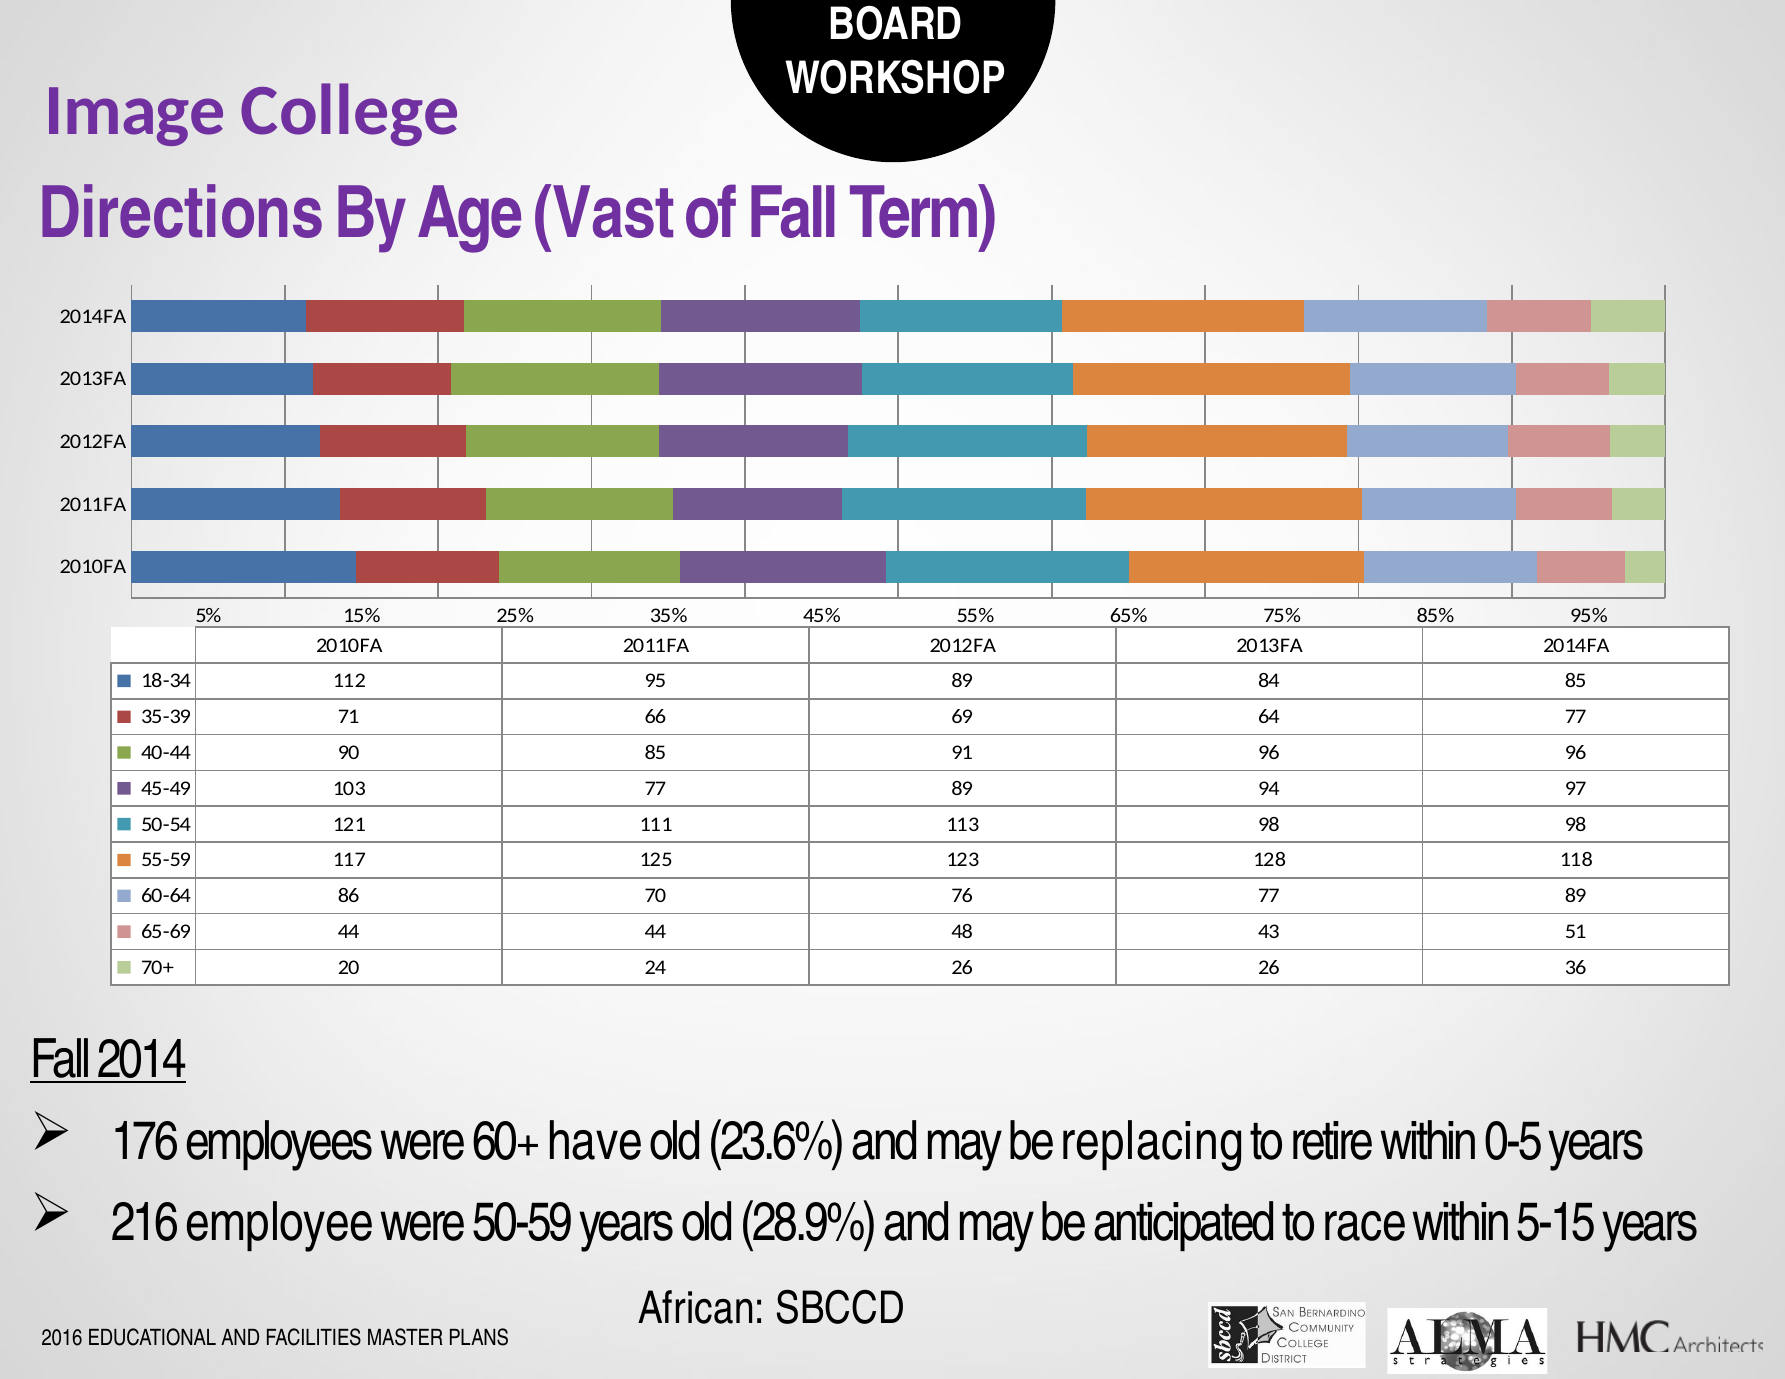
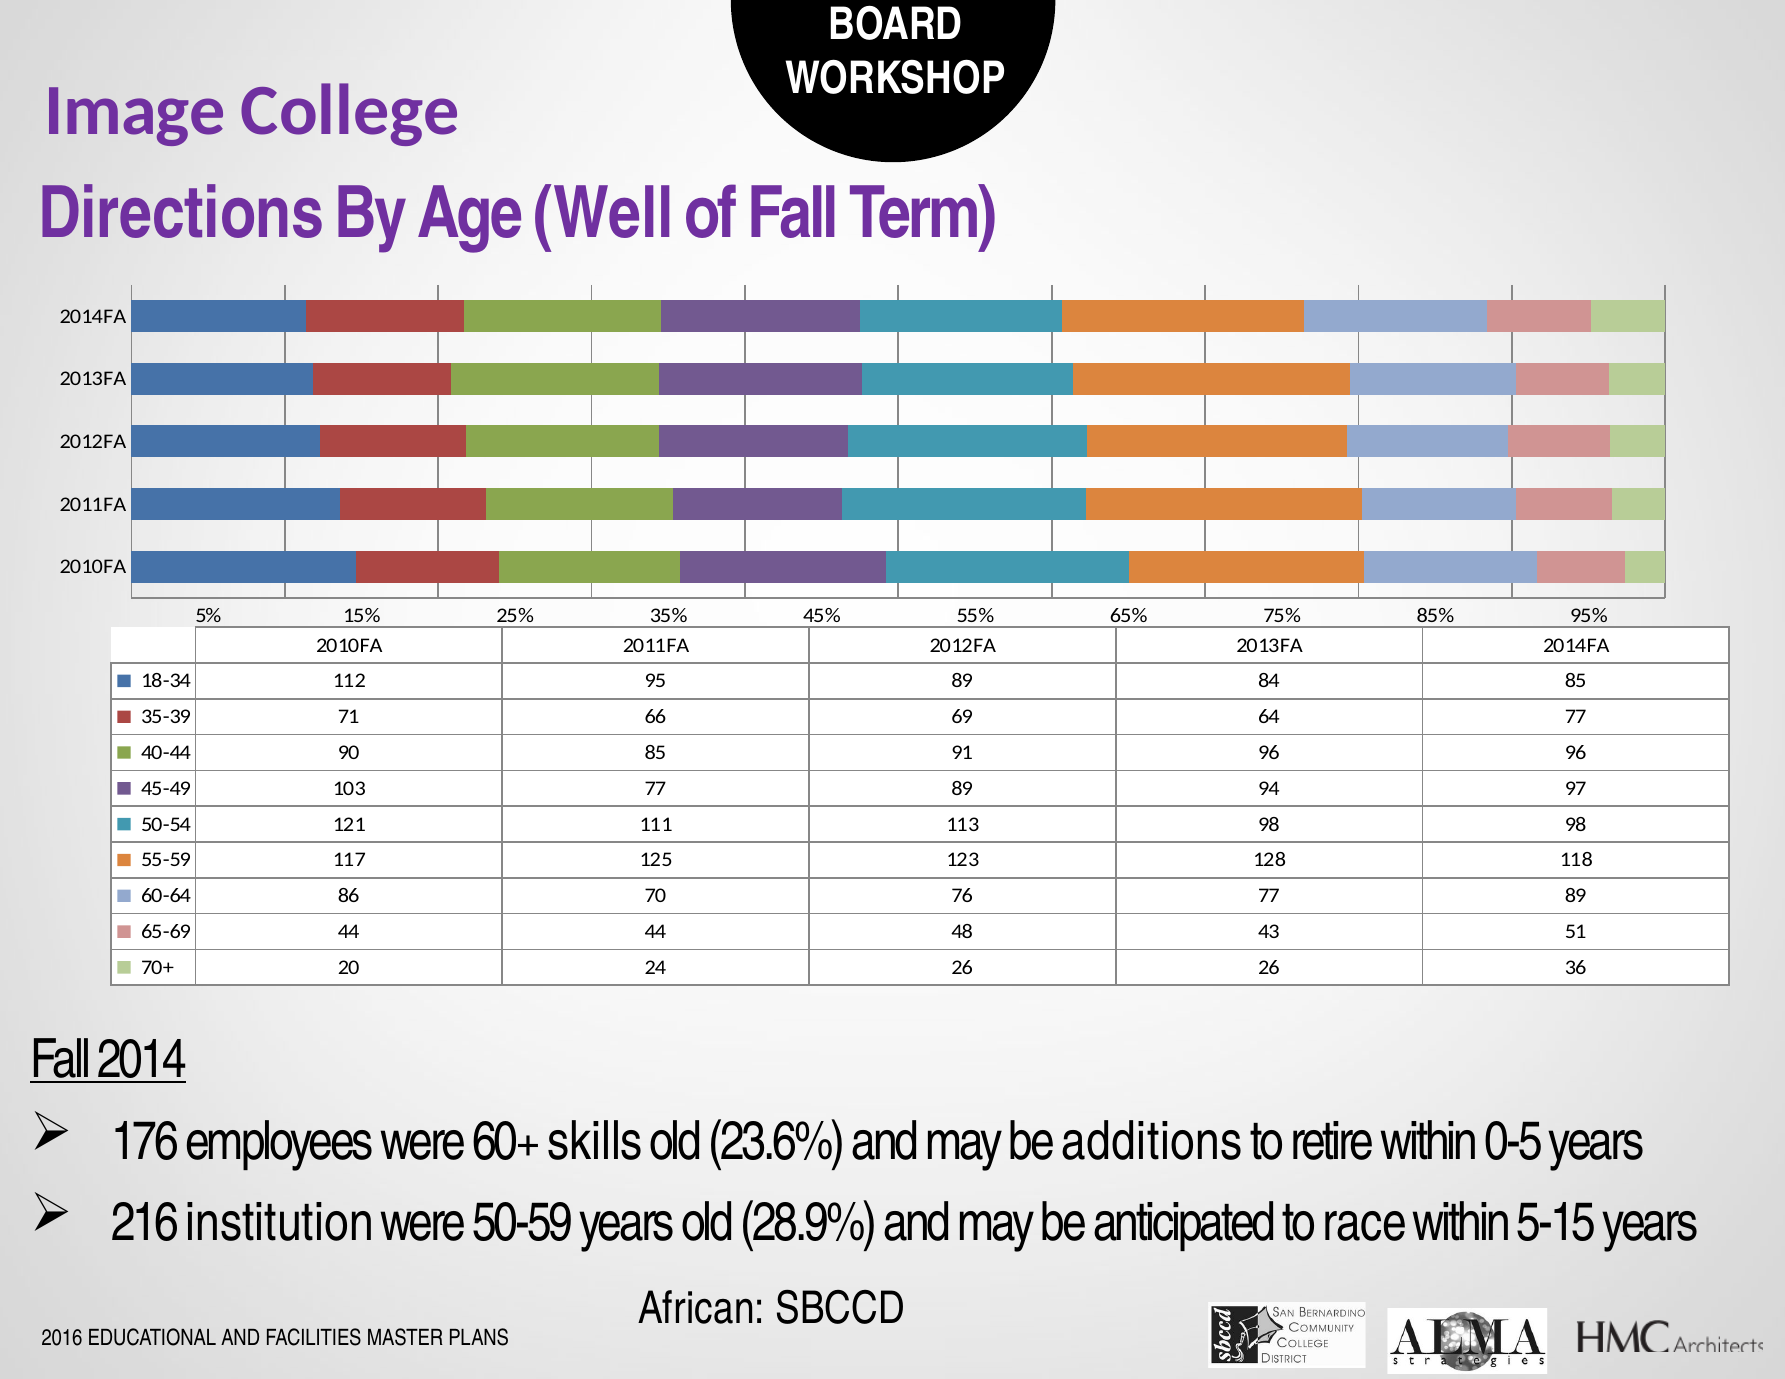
Vast: Vast -> Well
have: have -> skills
replacing: replacing -> additions
employee: employee -> institution
